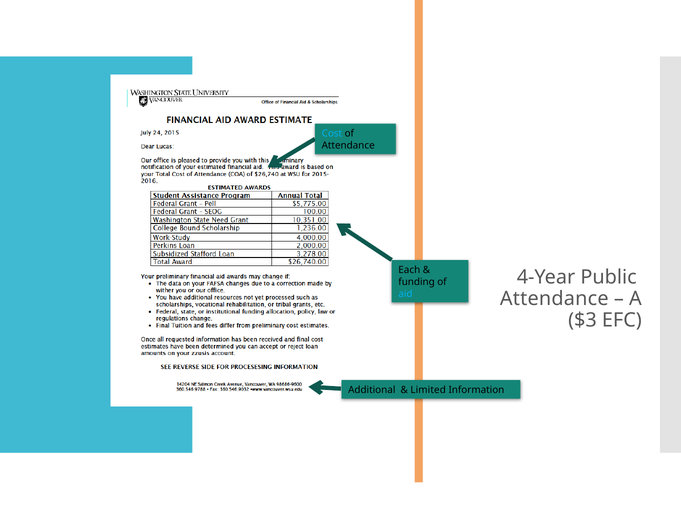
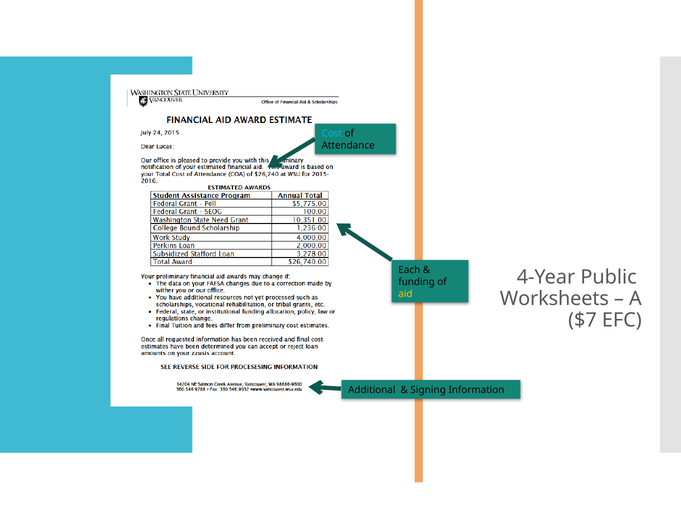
aid colour: light blue -> yellow
Attendance at (554, 299): Attendance -> Worksheets
$3: $3 -> $7
Limited: Limited -> Signing
